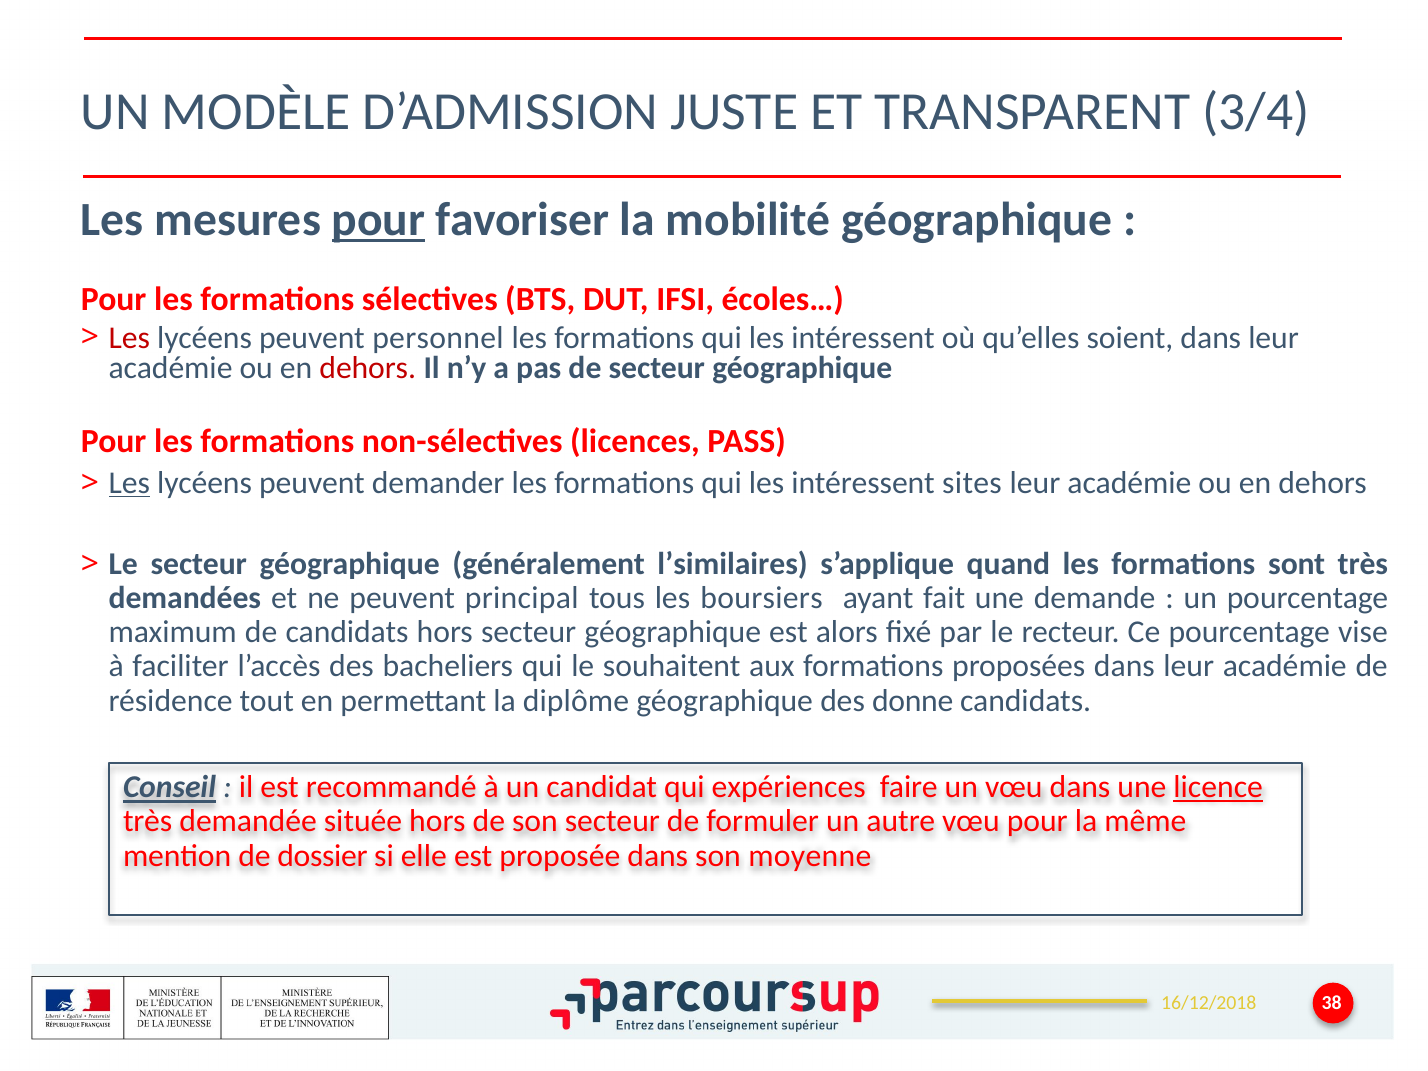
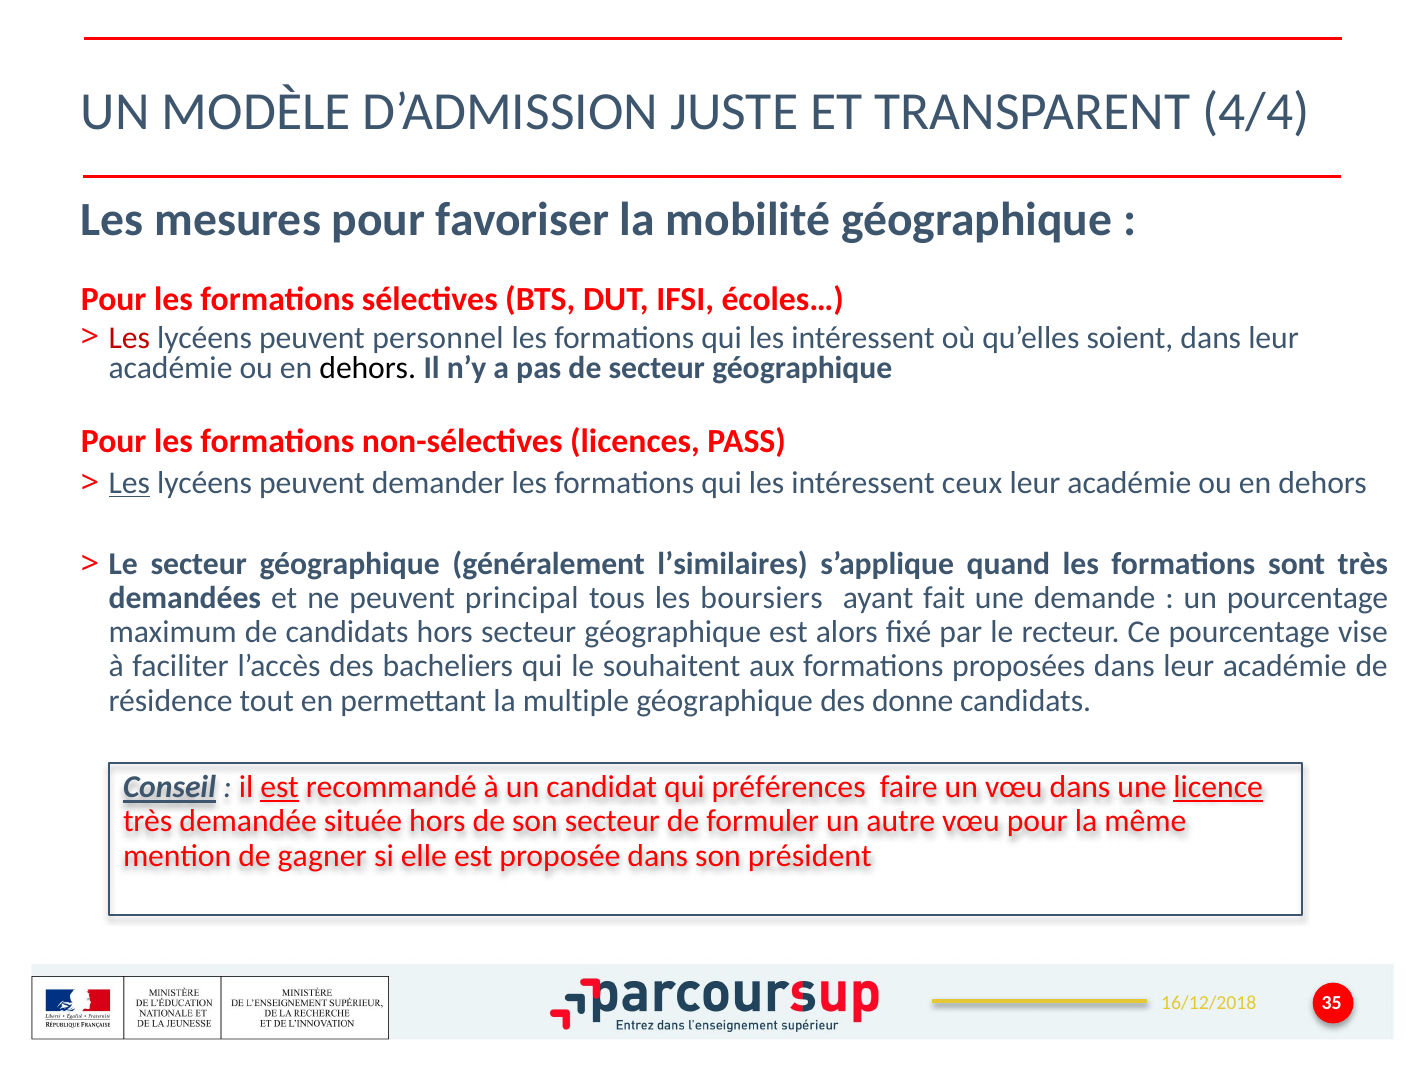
3/4: 3/4 -> 4/4
pour at (378, 220) underline: present -> none
dehors at (368, 368) colour: red -> black
sites: sites -> ceux
diplôme: diplôme -> multiple
est at (280, 787) underline: none -> present
expériences: expériences -> préférences
dossier: dossier -> gagner
moyenne: moyenne -> président
38: 38 -> 35
